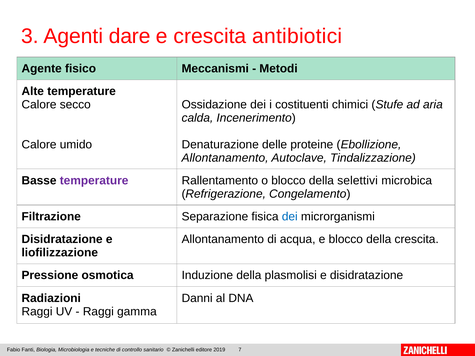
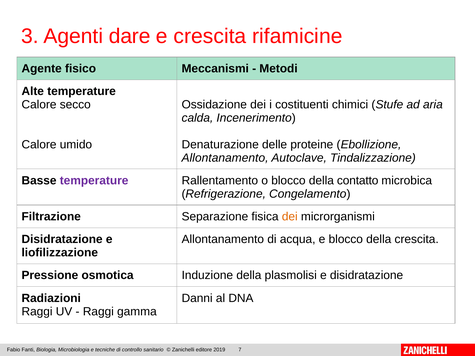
antibiotici: antibiotici -> rifamicine
selettivi: selettivi -> contatto
dei at (290, 217) colour: blue -> orange
